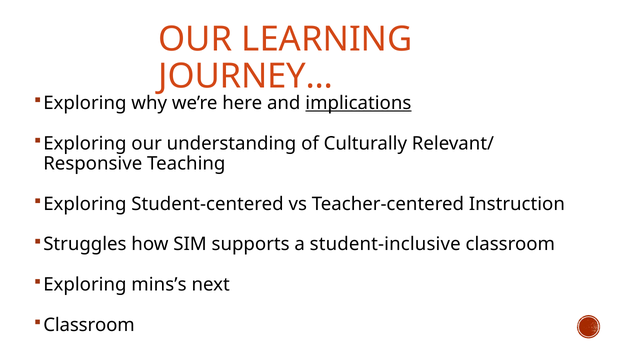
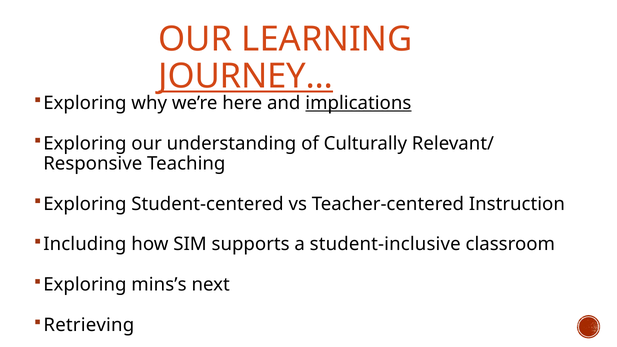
JOURNEY underline: none -> present
Struggles: Struggles -> Including
Classroom at (89, 325): Classroom -> Retrieving
